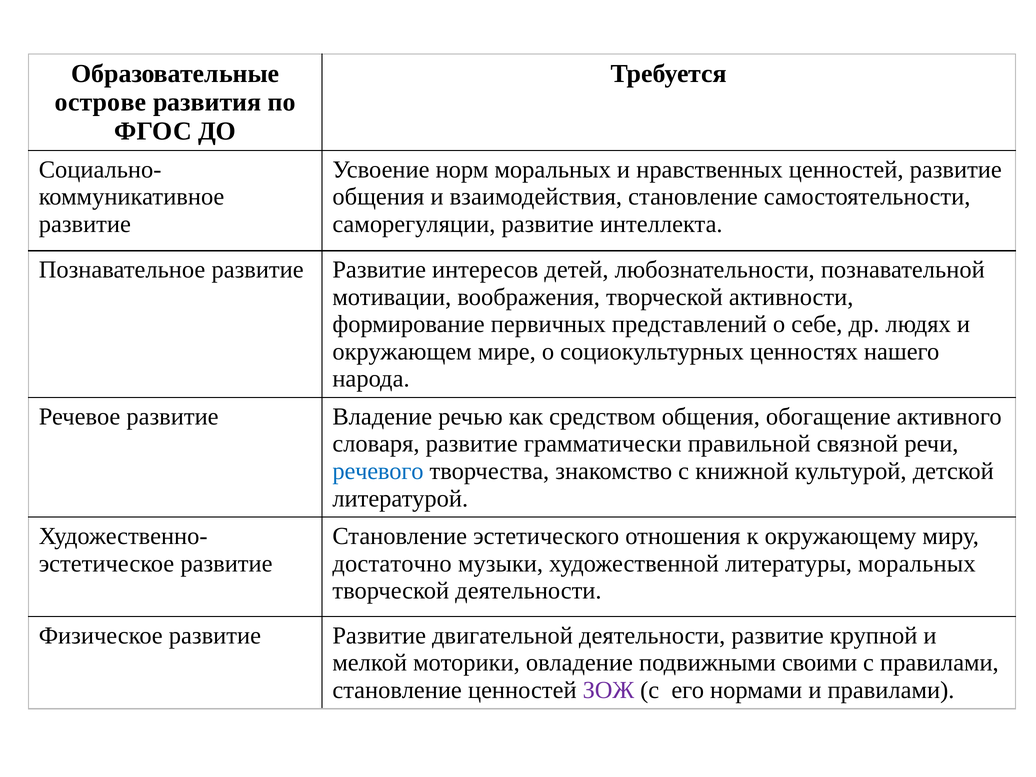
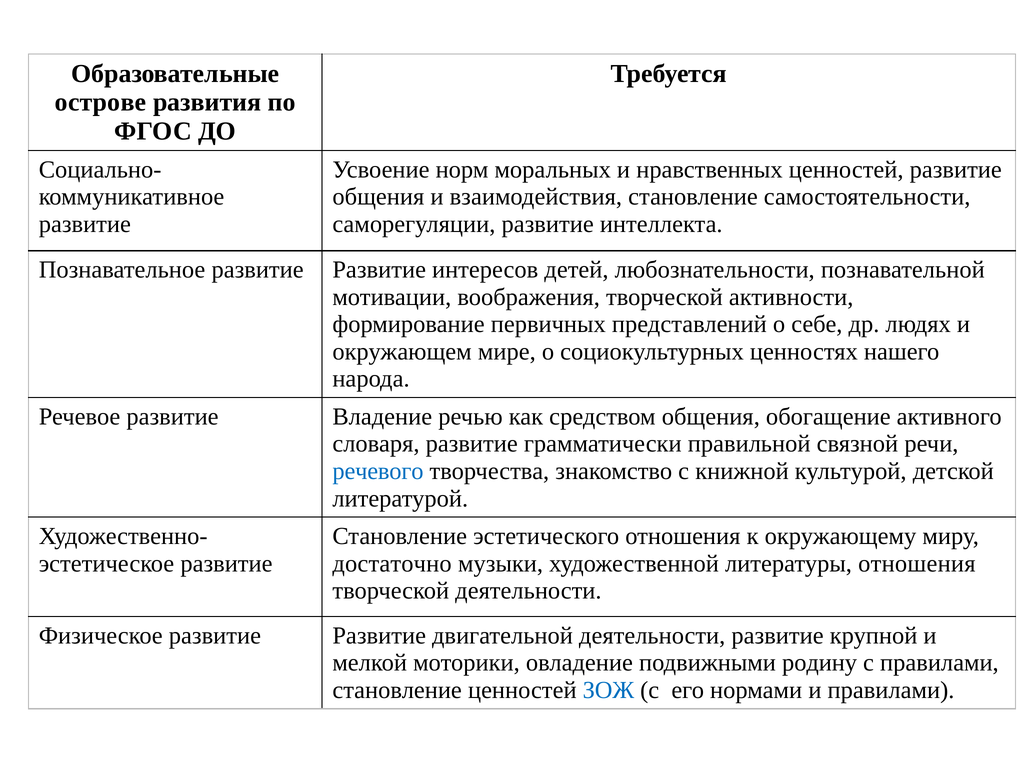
литературы моральных: моральных -> отношения
своими: своими -> родину
ЗОЖ colour: purple -> blue
